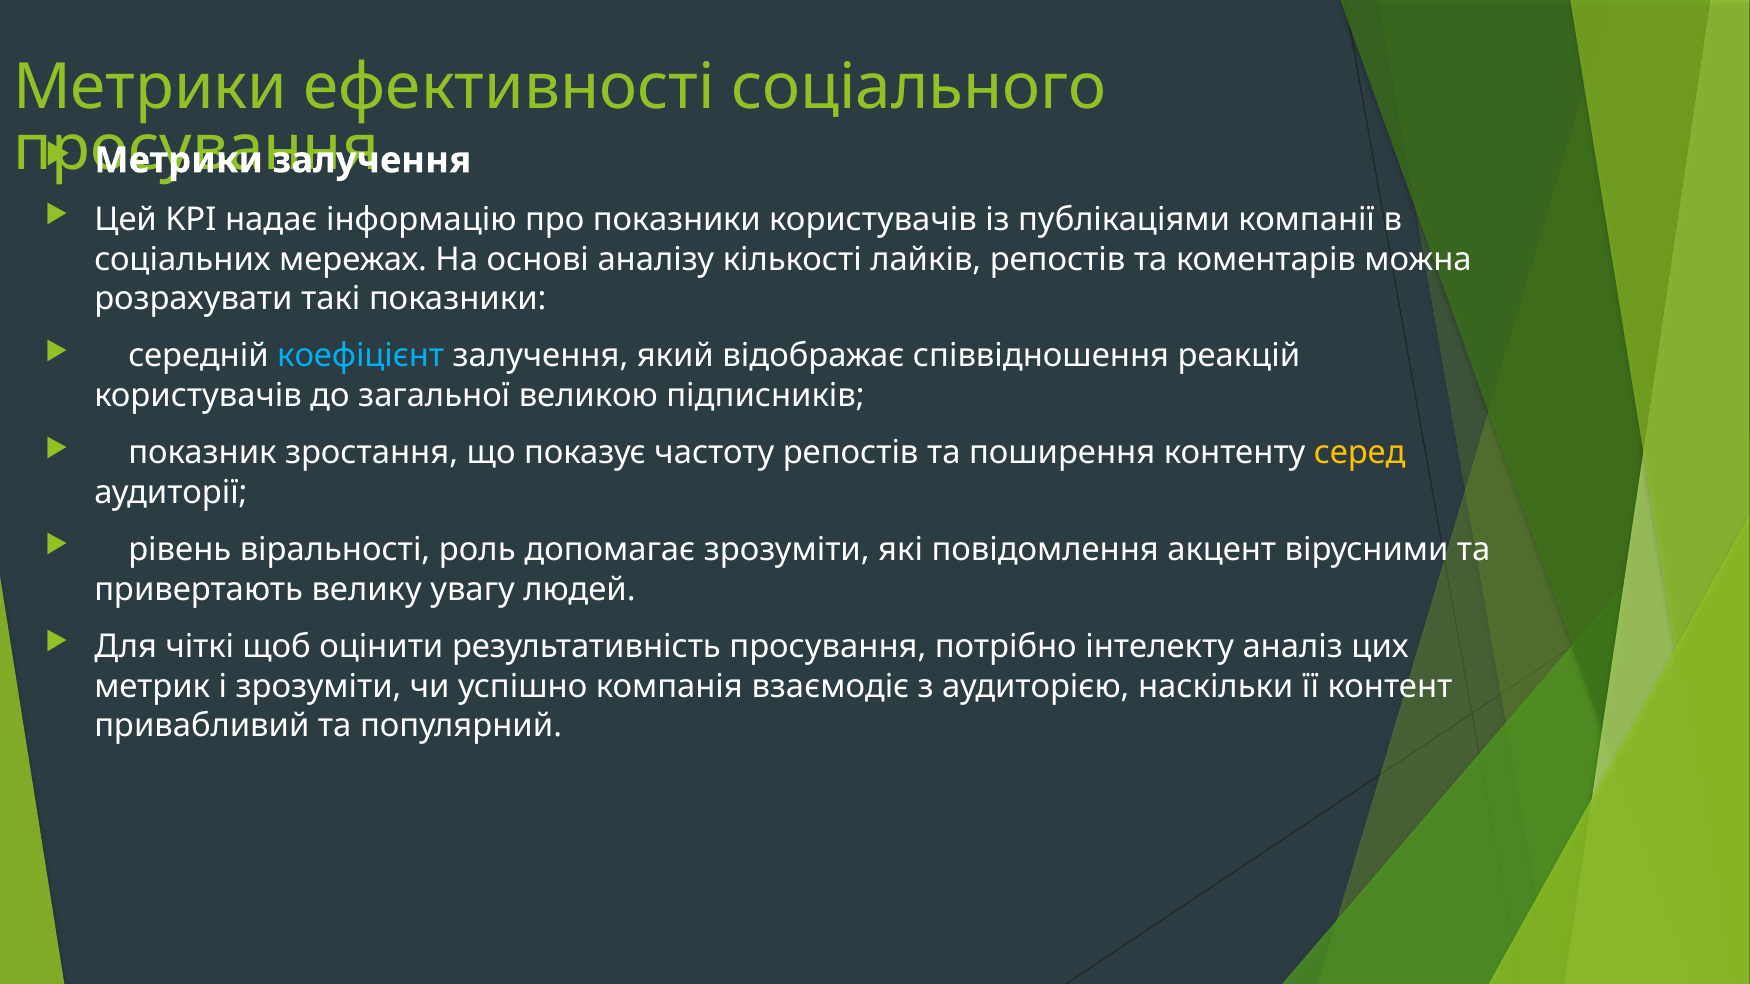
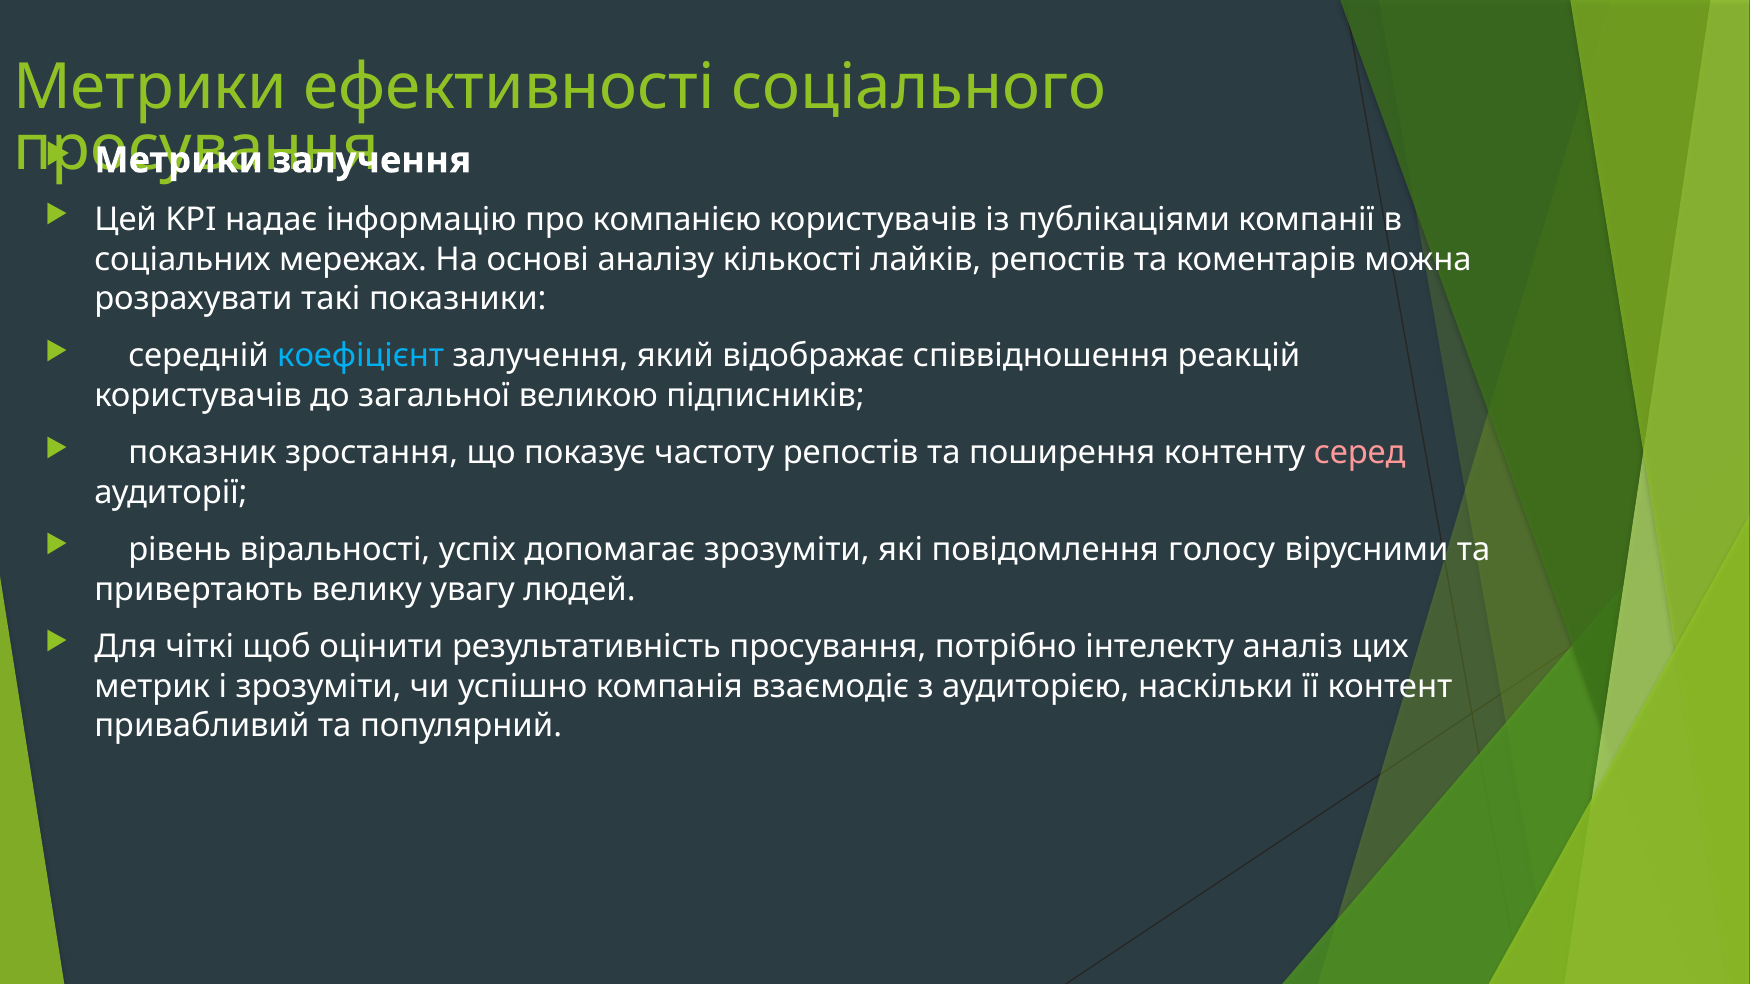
про показники: показники -> компанією
серед colour: yellow -> pink
роль: роль -> успіх
акцент: акцент -> голосу
